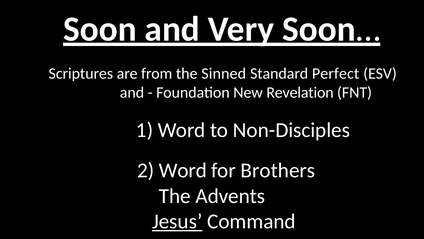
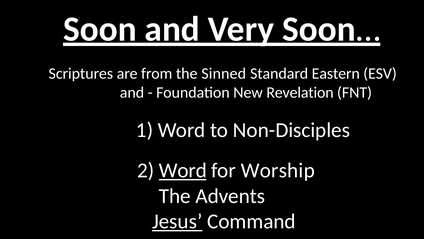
Perfect: Perfect -> Eastern
Word at (183, 170) underline: none -> present
Brothers: Brothers -> Worship
